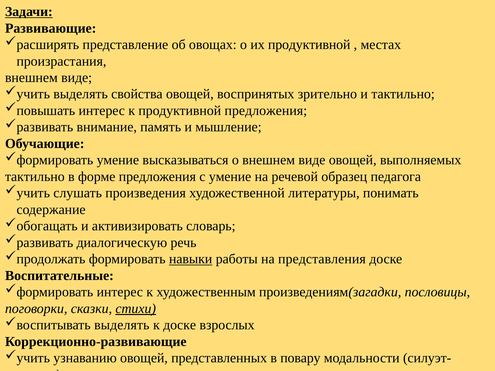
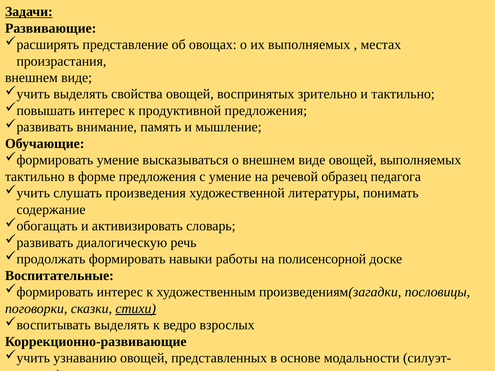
их продуктивной: продуктивной -> выполняемых
навыки underline: present -> none
работы на представления: представления -> полисенсорной
к доске: доске -> ведро
в повару: повару -> основе
